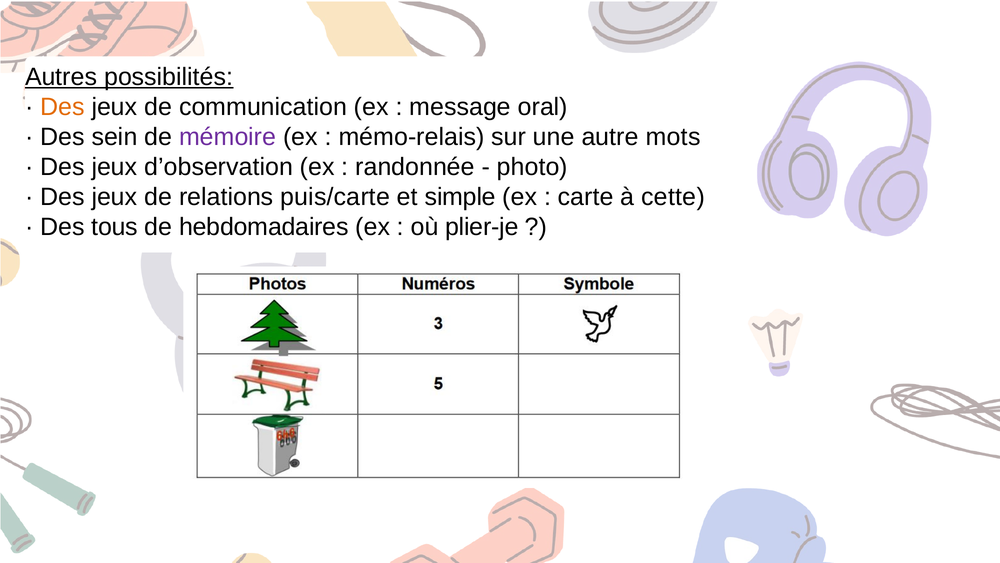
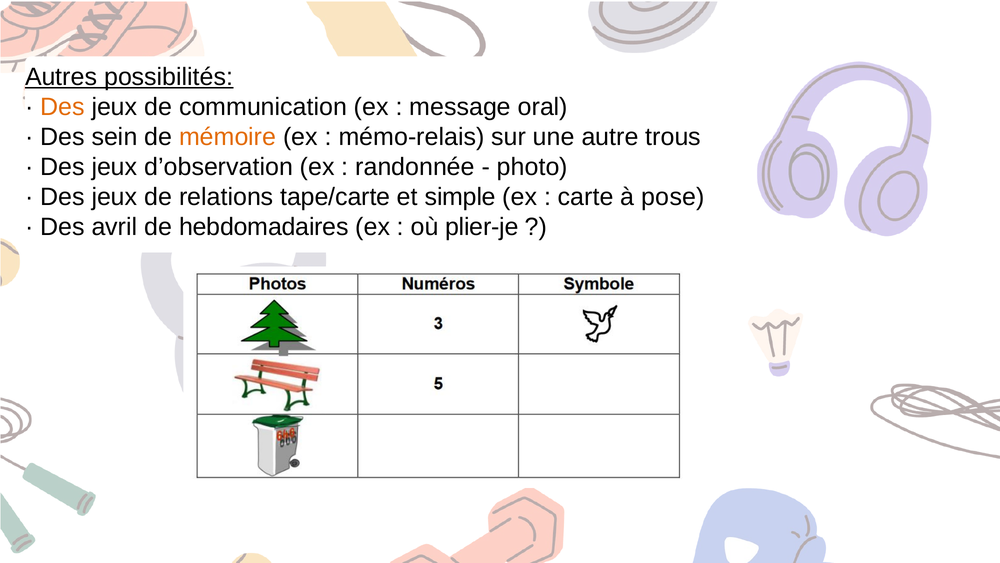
mémoire colour: purple -> orange
mots: mots -> trous
puis/carte: puis/carte -> tape/carte
cette: cette -> pose
tous: tous -> avril
